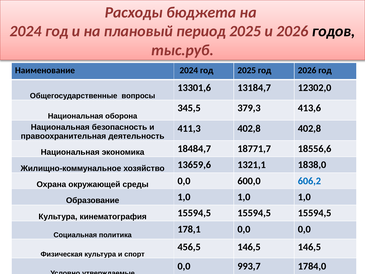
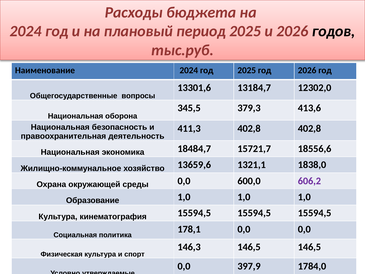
18771,7: 18771,7 -> 15721,7
606,2 colour: blue -> purple
456,5: 456,5 -> 146,3
993,7: 993,7 -> 397,9
